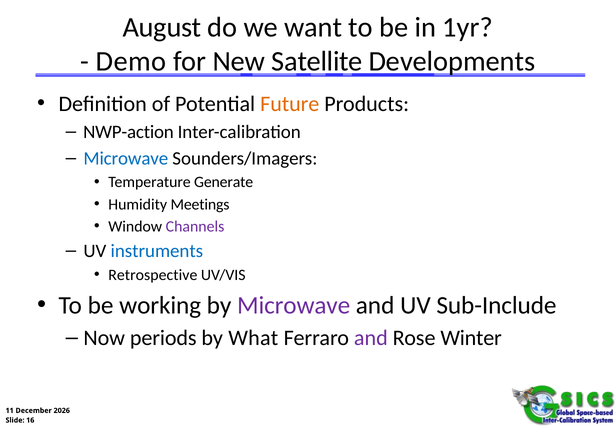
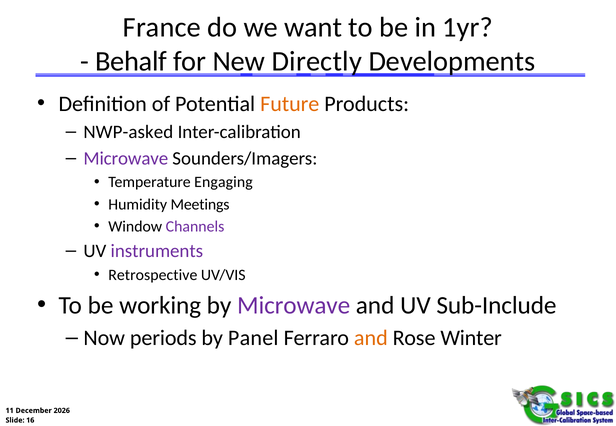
August: August -> France
Demo: Demo -> Behalf
Satellite: Satellite -> Directly
NWP-action: NWP-action -> NWP-asked
Microwave at (126, 159) colour: blue -> purple
Generate: Generate -> Engaging
instruments colour: blue -> purple
What: What -> Panel
and at (371, 338) colour: purple -> orange
